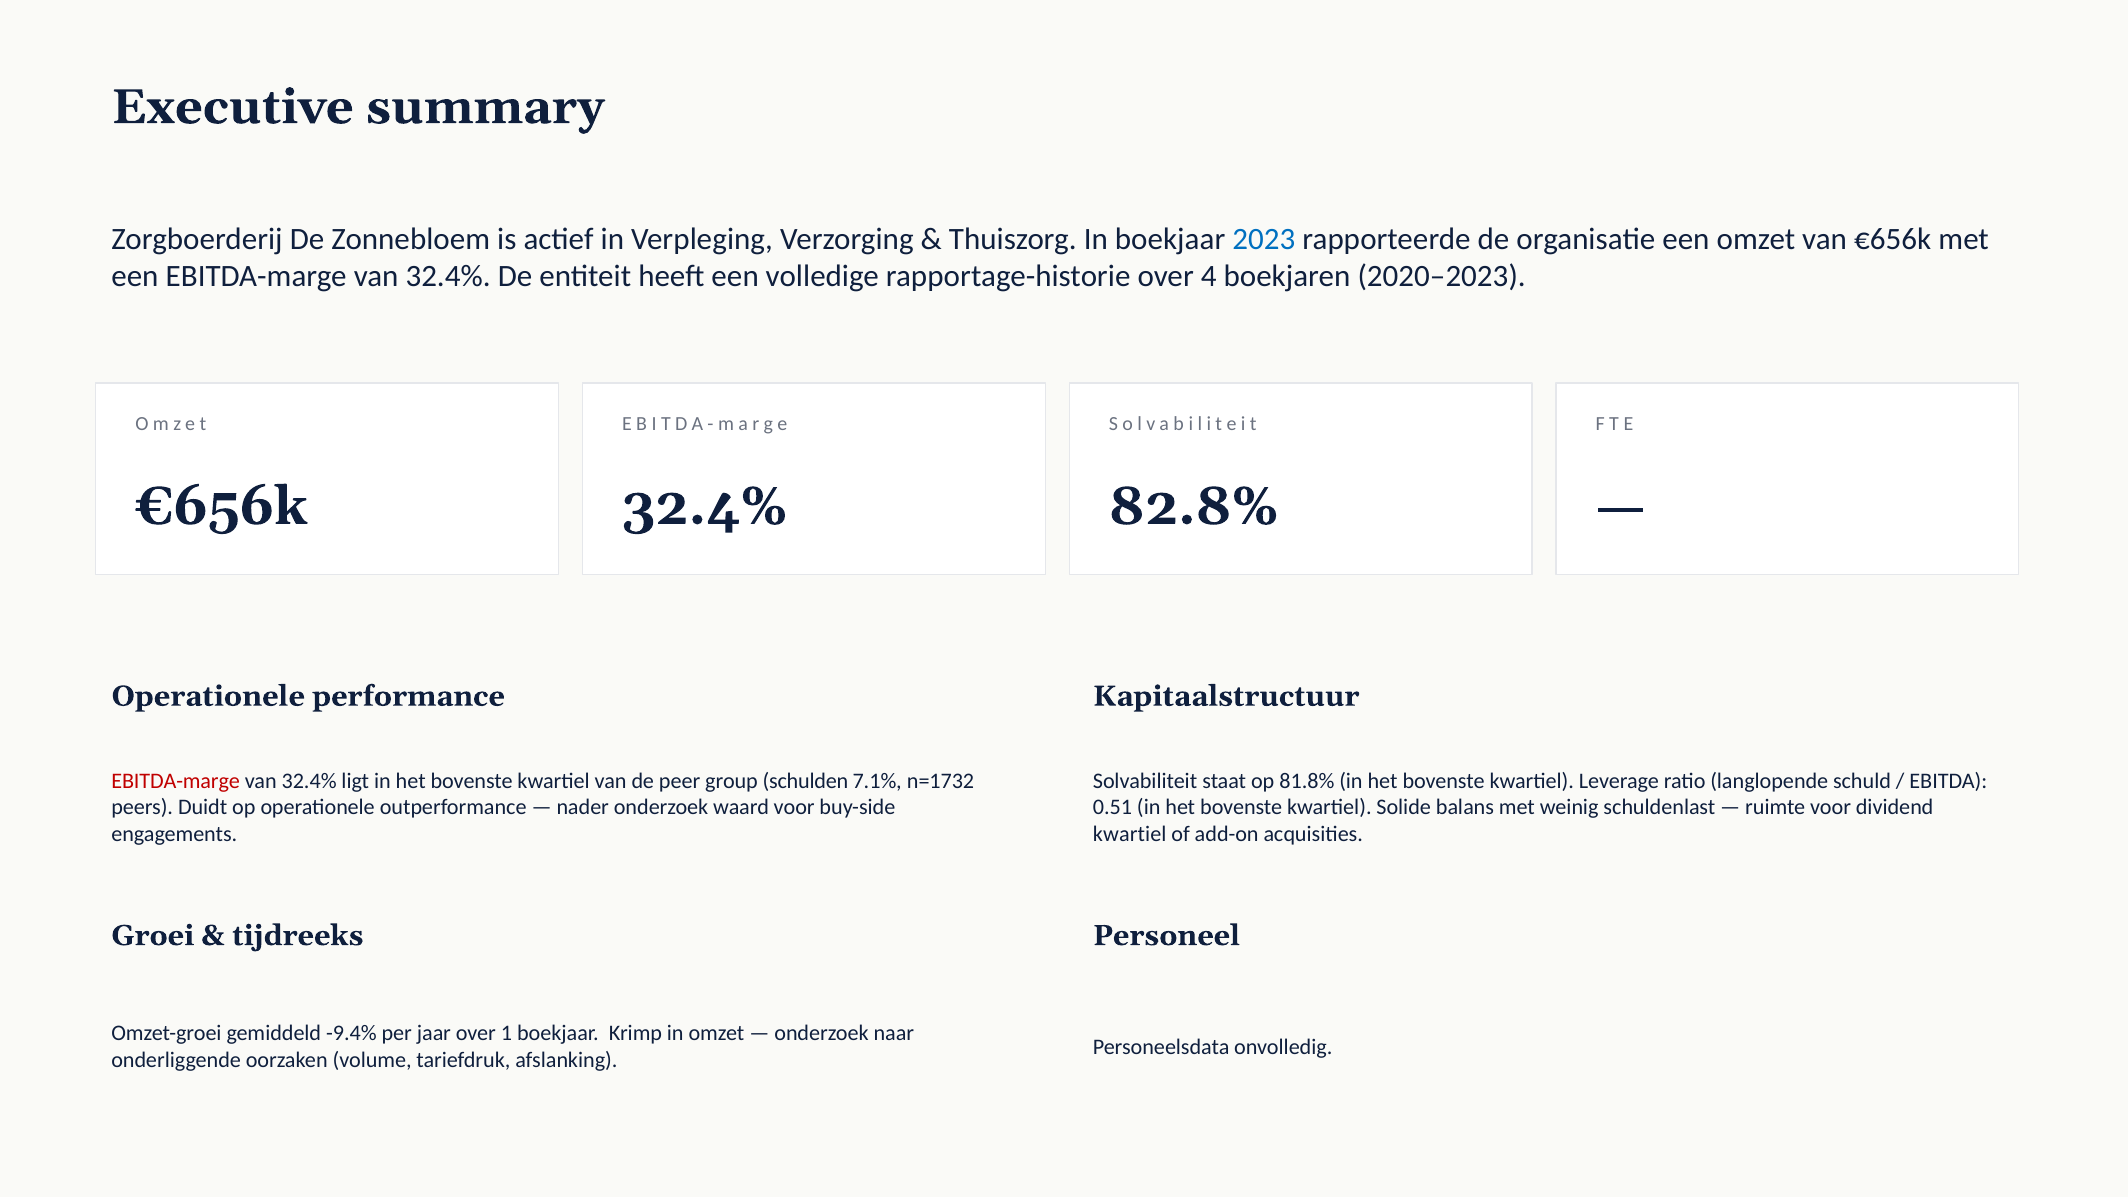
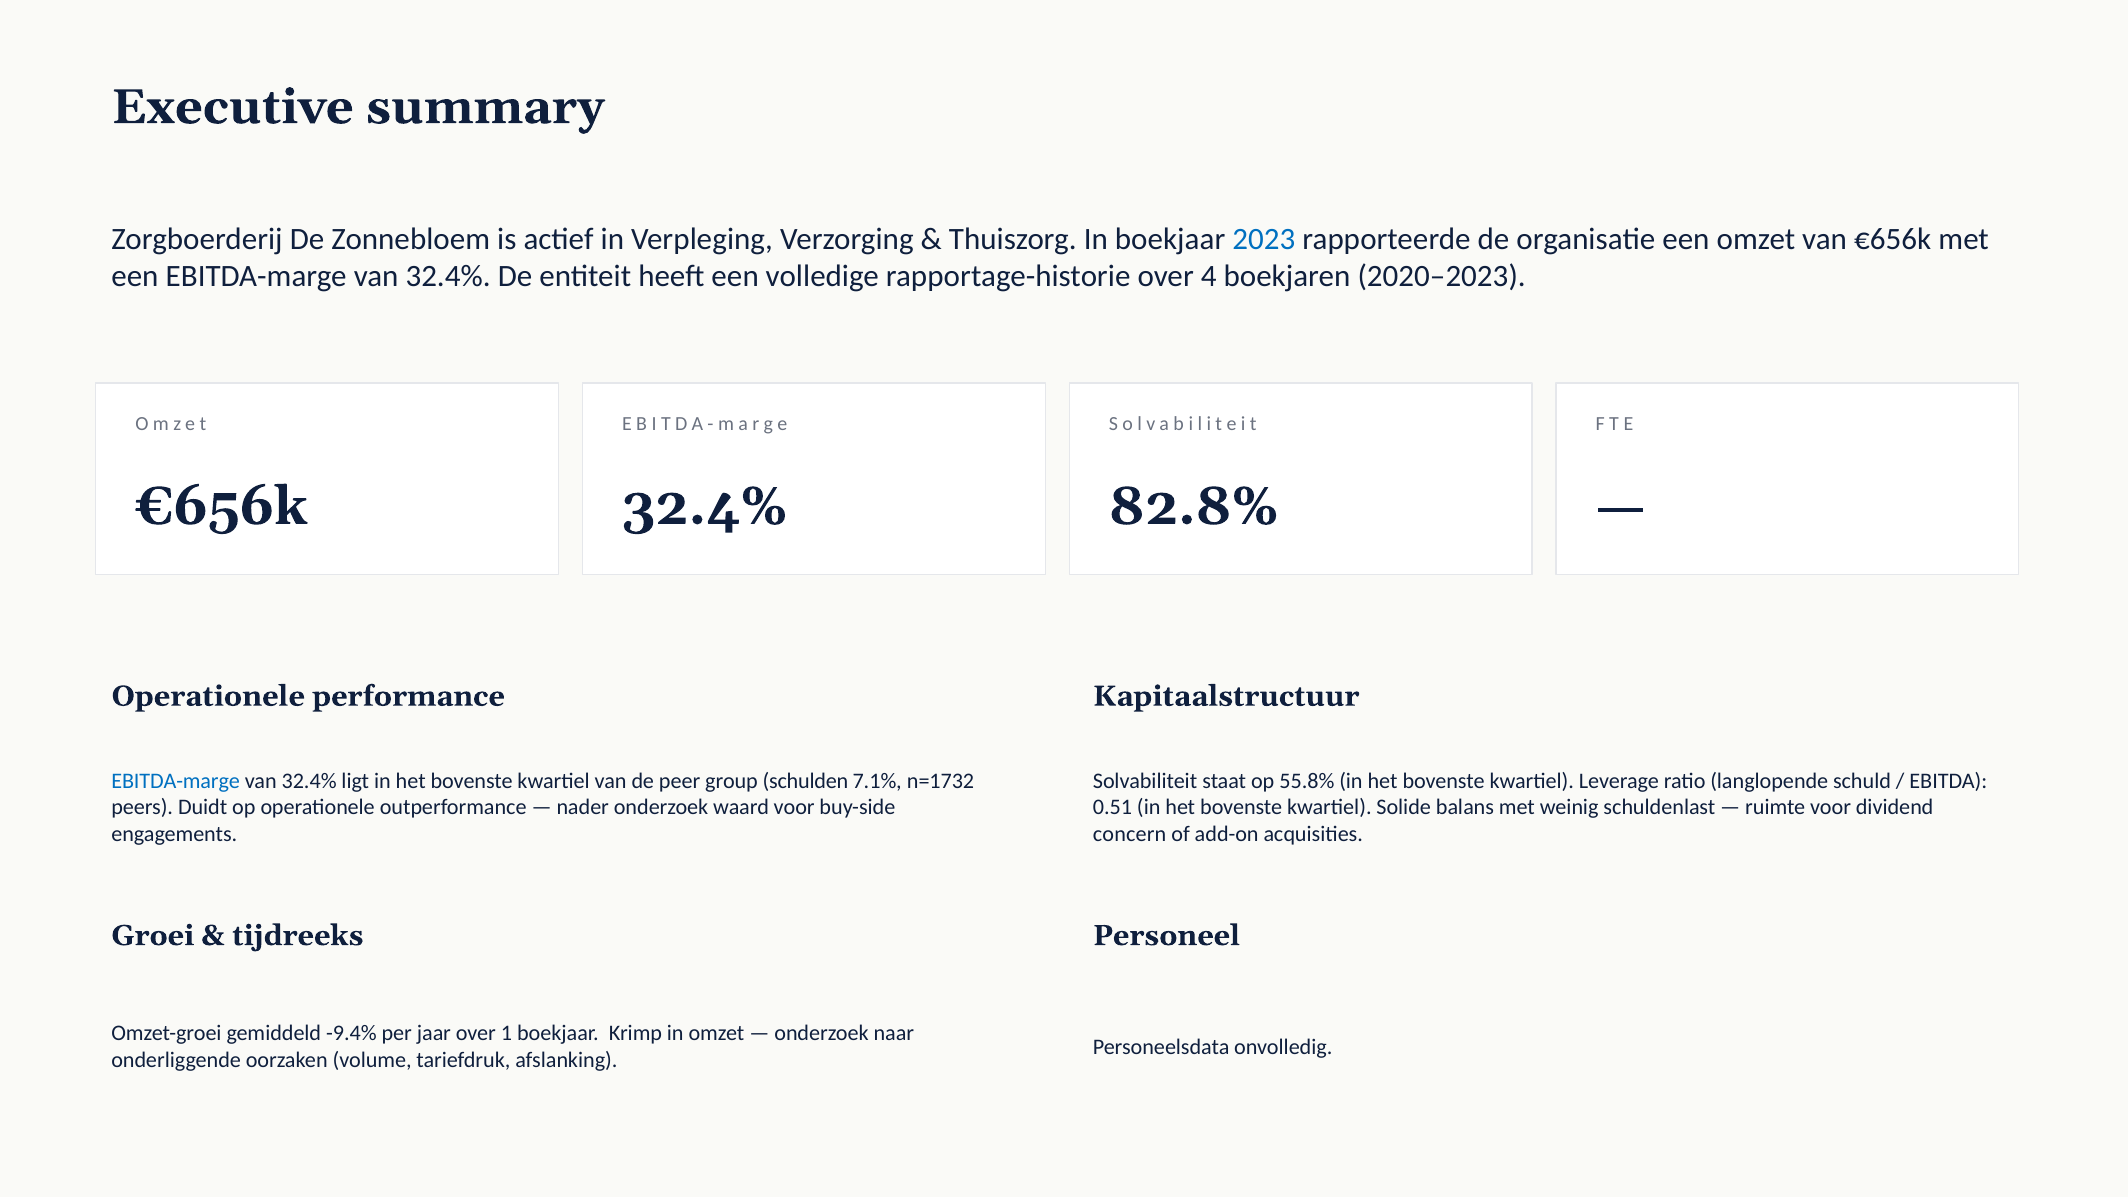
EBITDA-marge at (176, 781) colour: red -> blue
81.8%: 81.8% -> 55.8%
kwartiel at (1130, 834): kwartiel -> concern
